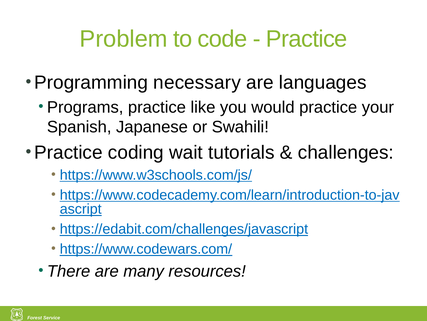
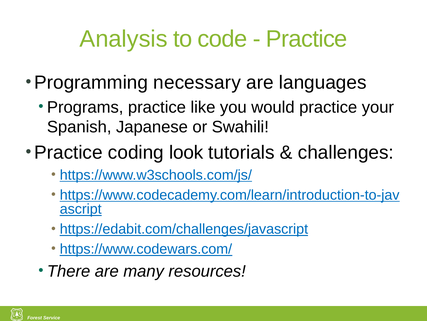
Problem: Problem -> Analysis
wait: wait -> look
